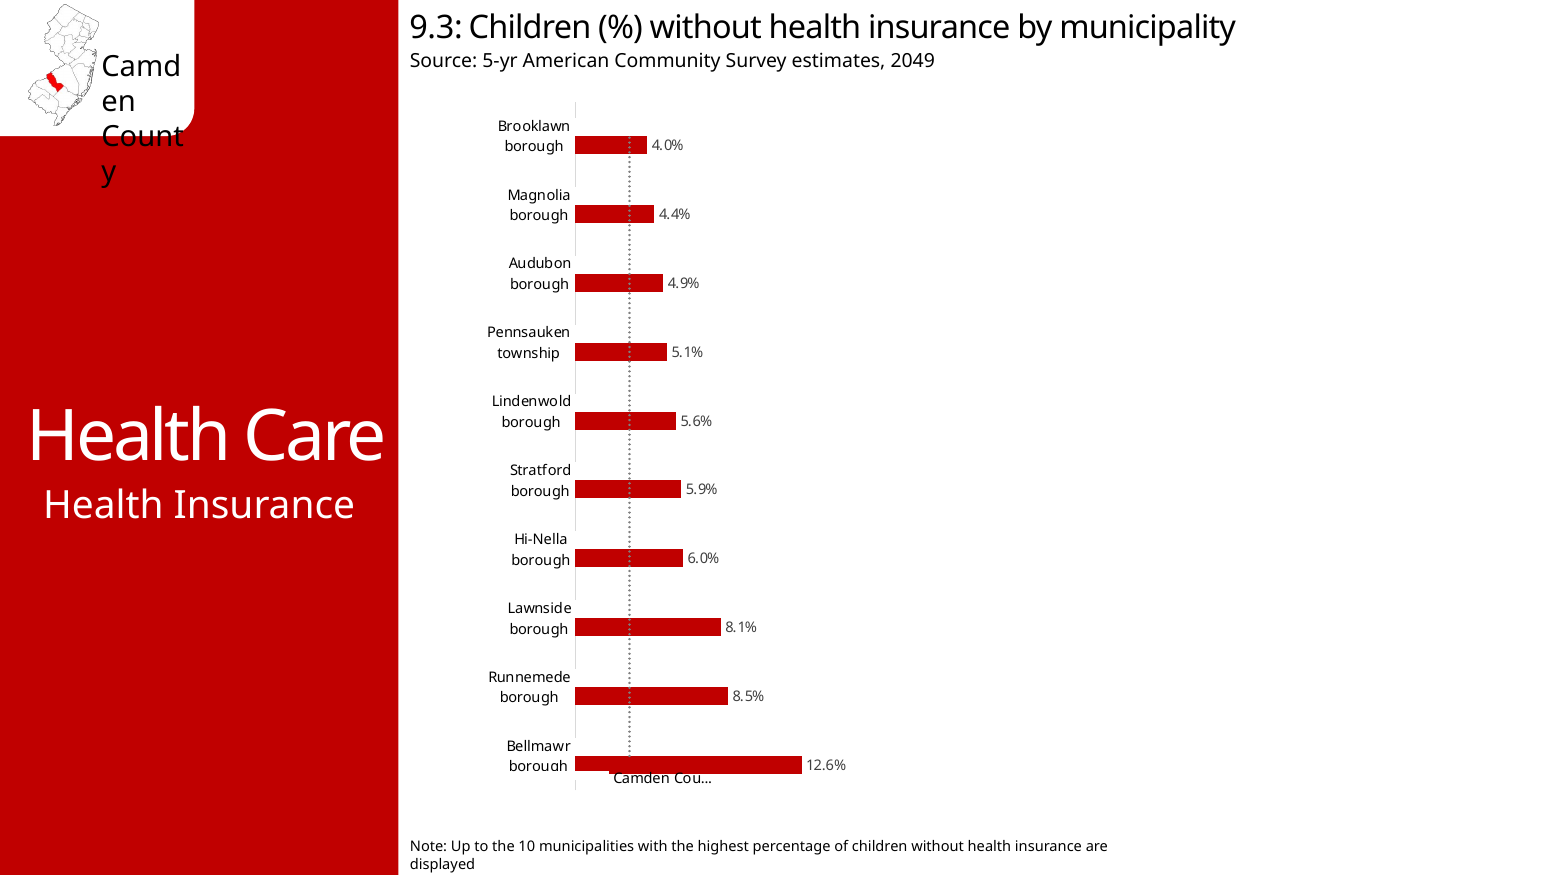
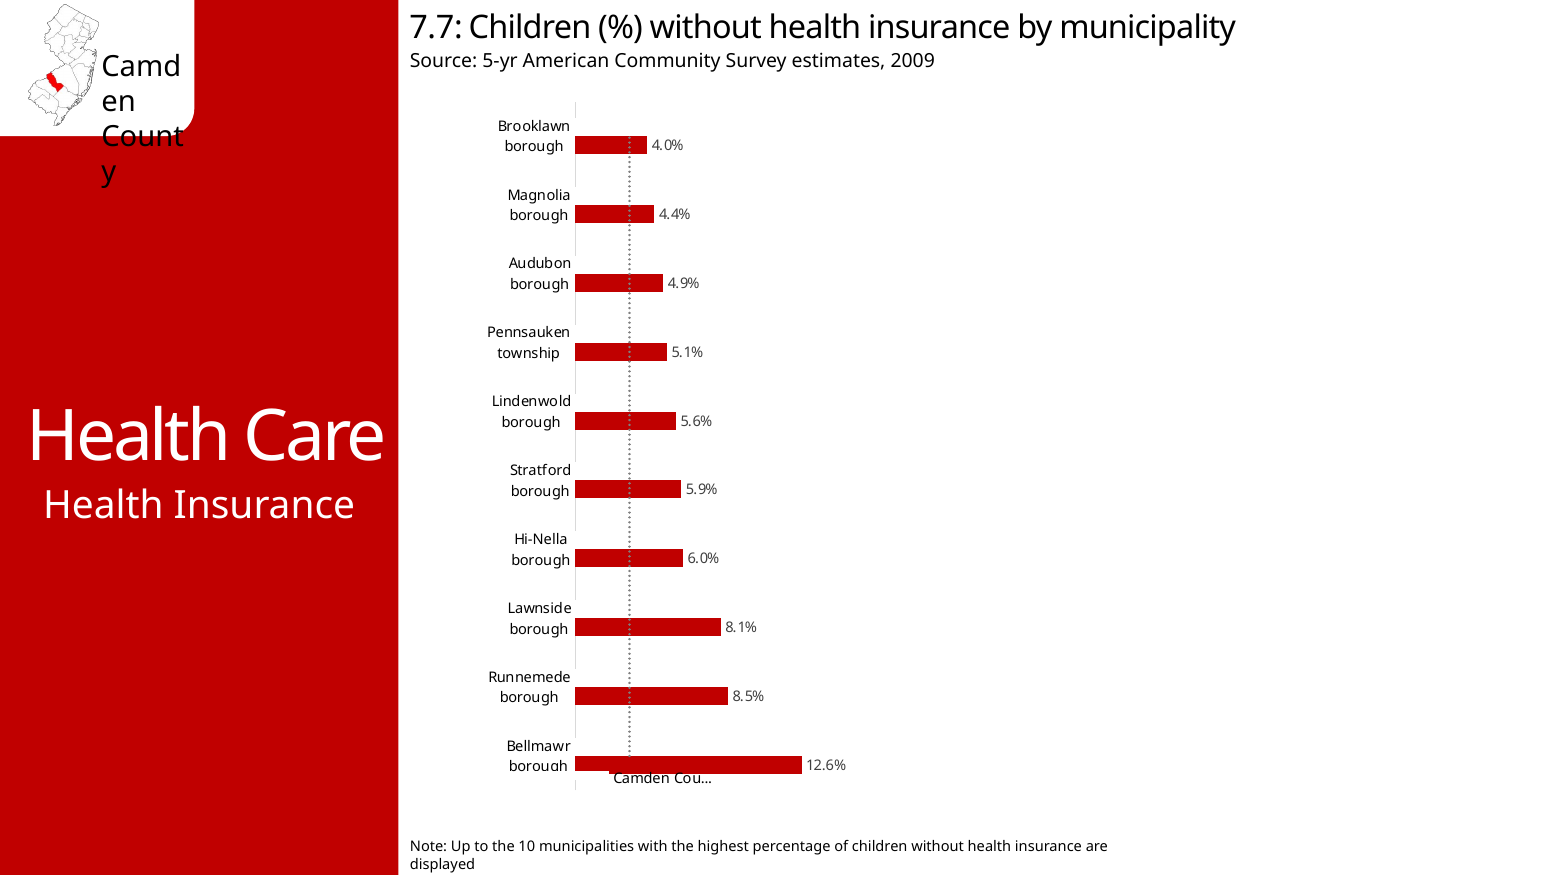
9.3: 9.3 -> 7.7
2049: 2049 -> 2009
